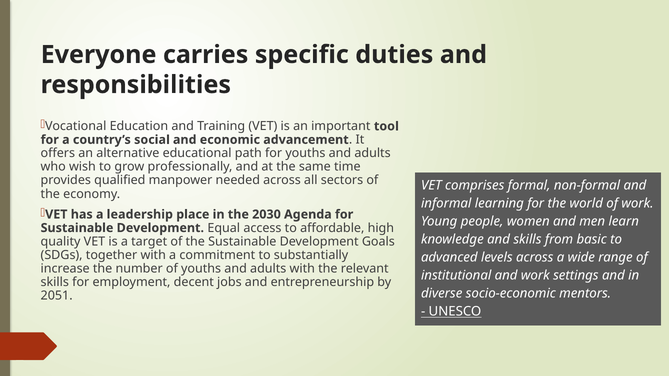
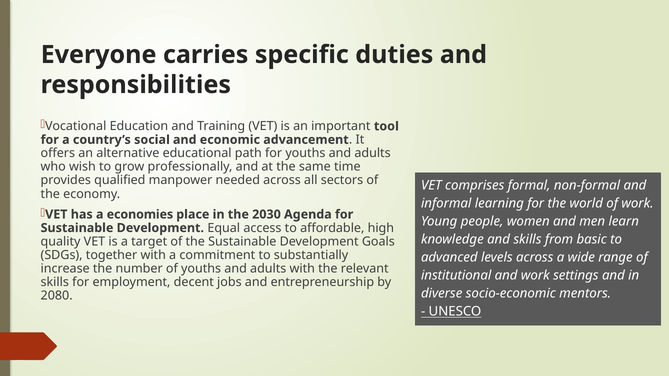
leadership: leadership -> economies
2051: 2051 -> 2080
